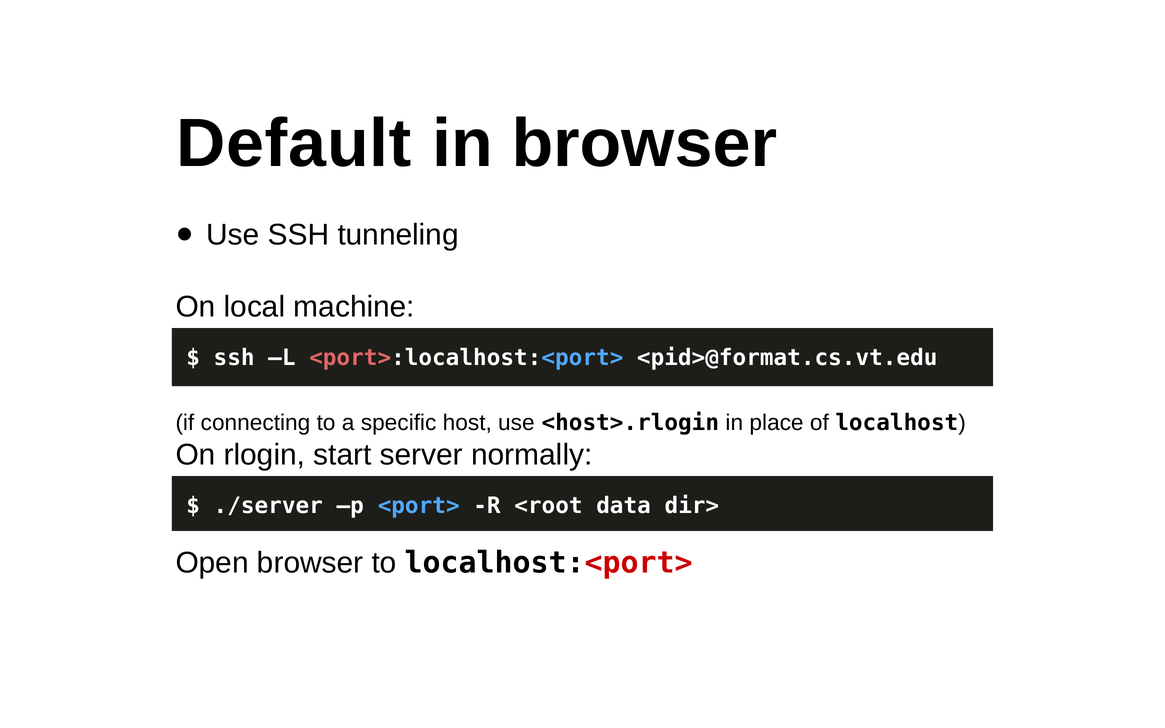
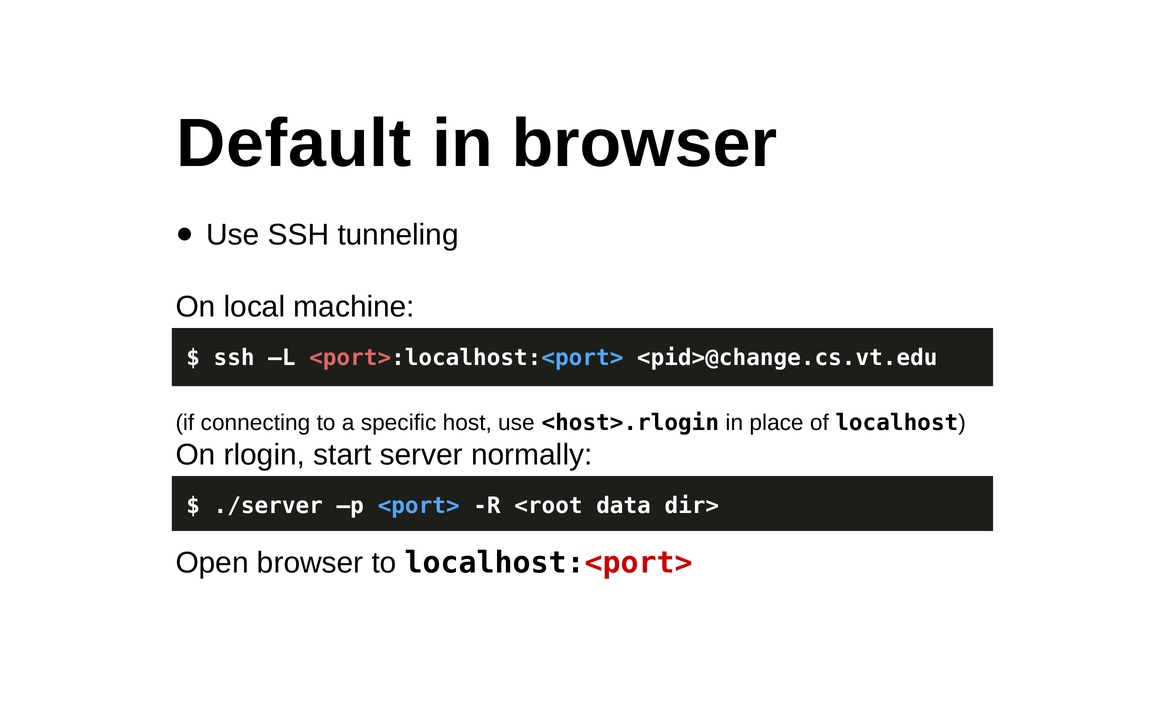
<pid>@format.cs.vt.edu: <pid>@format.cs.vt.edu -> <pid>@change.cs.vt.edu
